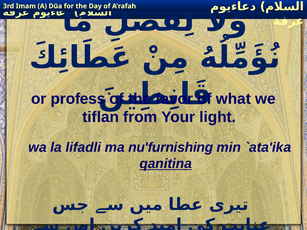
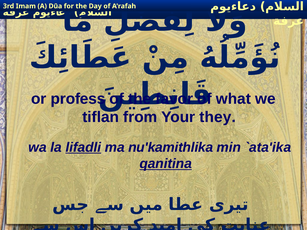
light: light -> they
lifadli underline: none -> present
nu'furnishing: nu'furnishing -> nu'kamithlika
